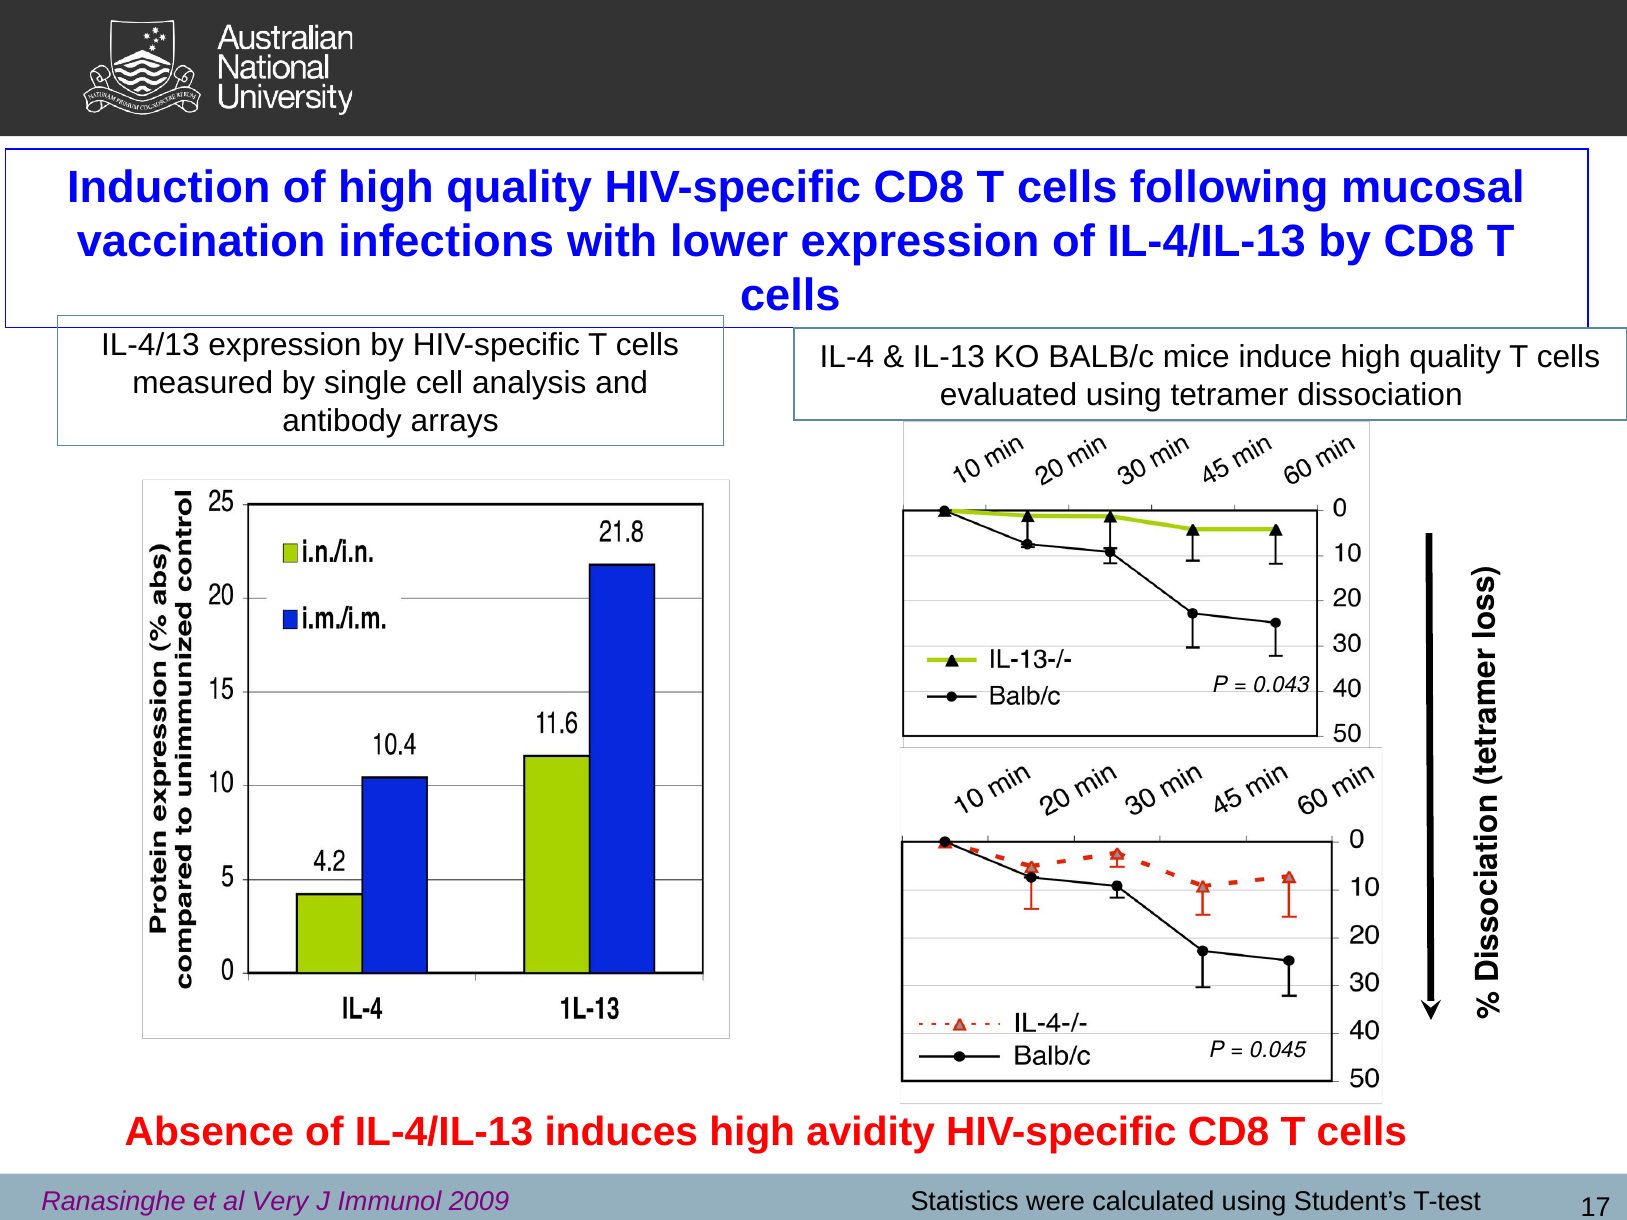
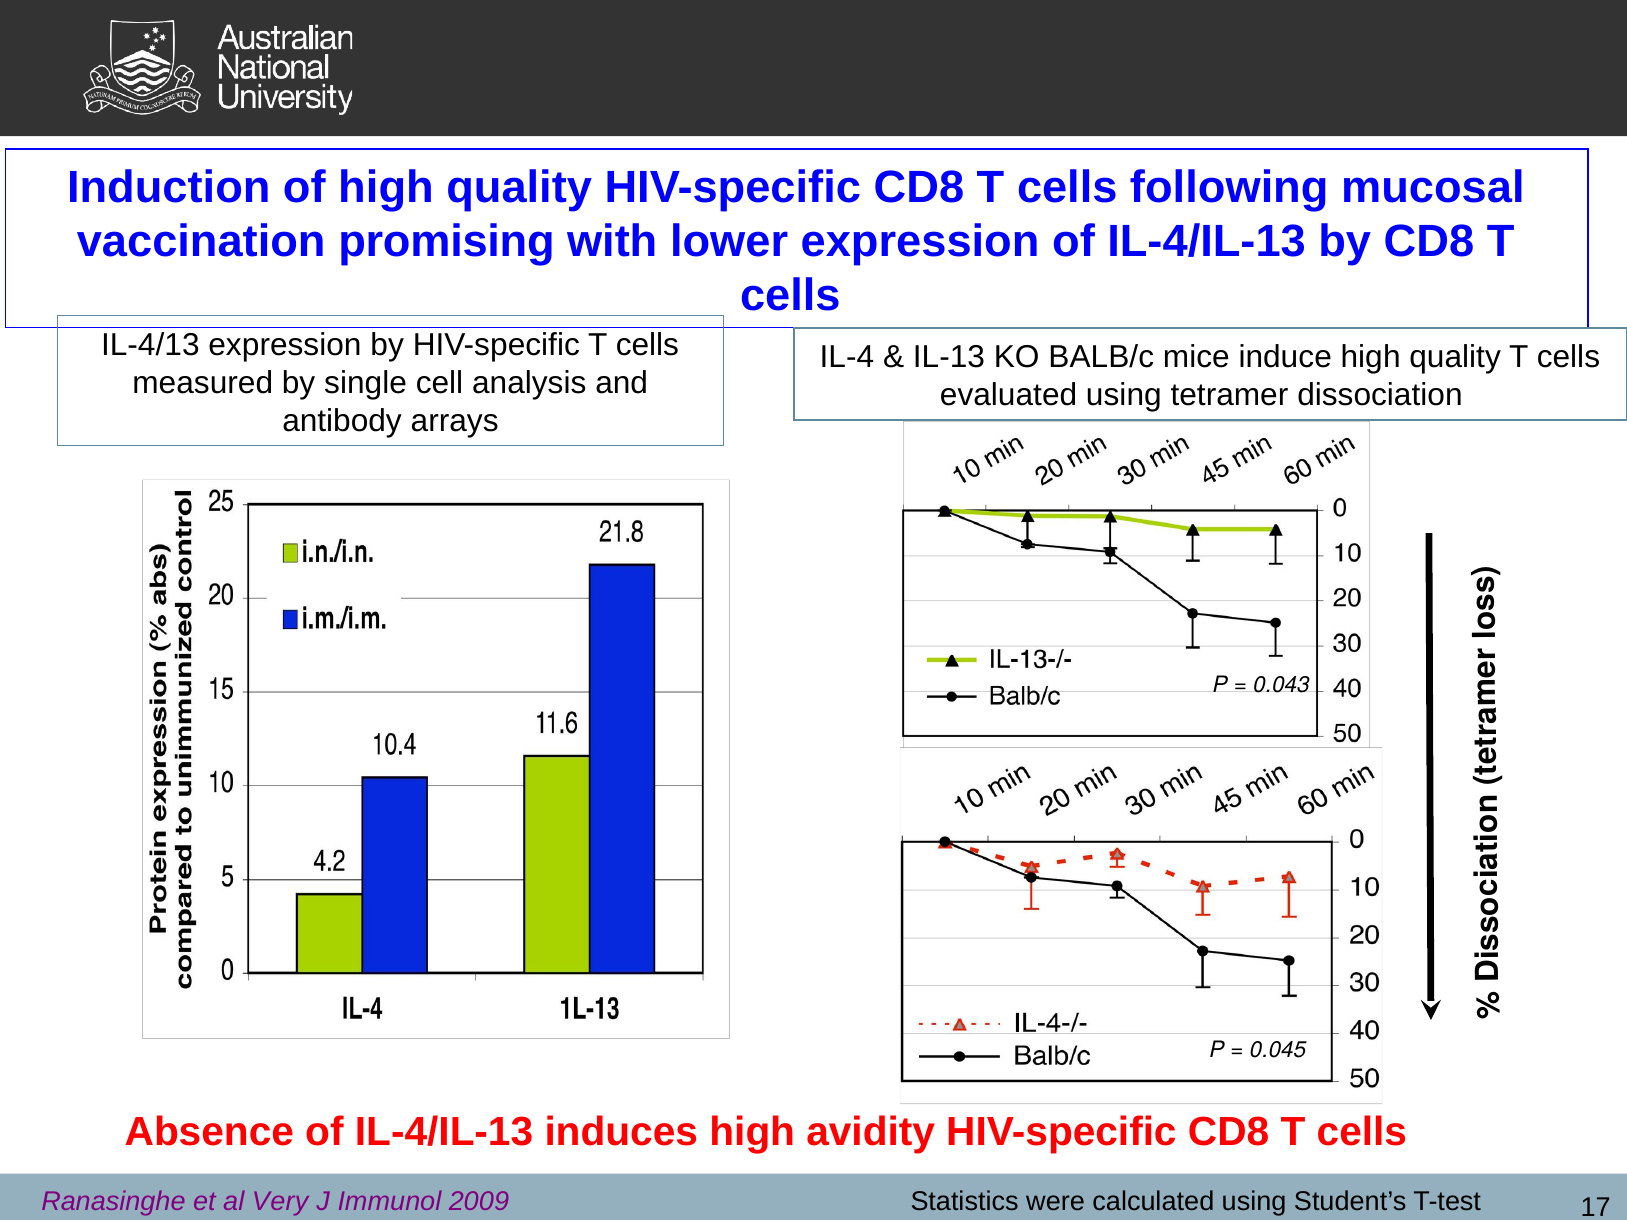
infections: infections -> promising
